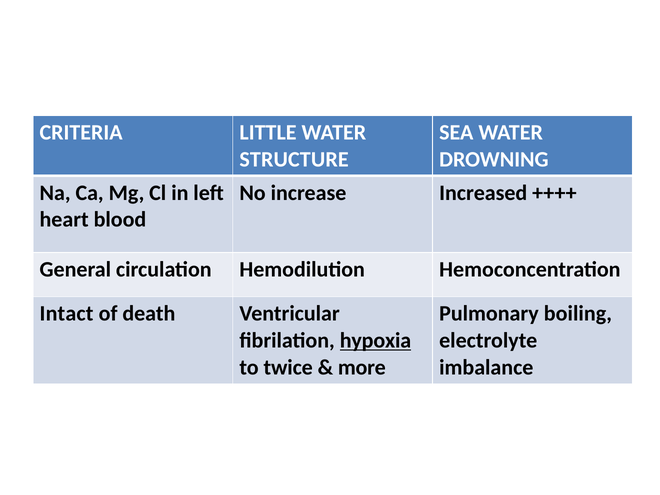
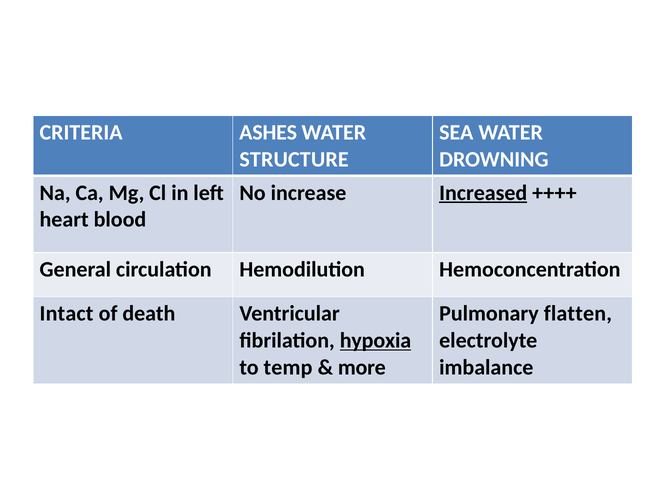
LITTLE: LITTLE -> ASHES
Increased underline: none -> present
boiling: boiling -> flatten
twice: twice -> temp
